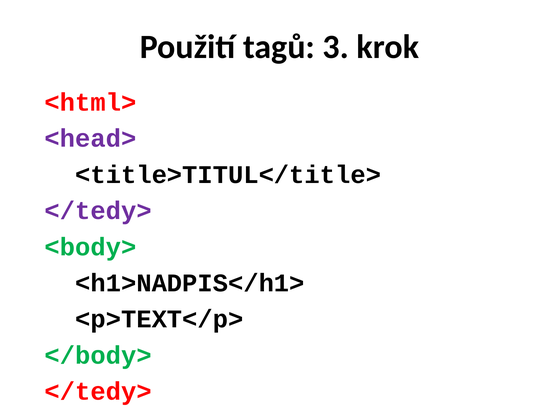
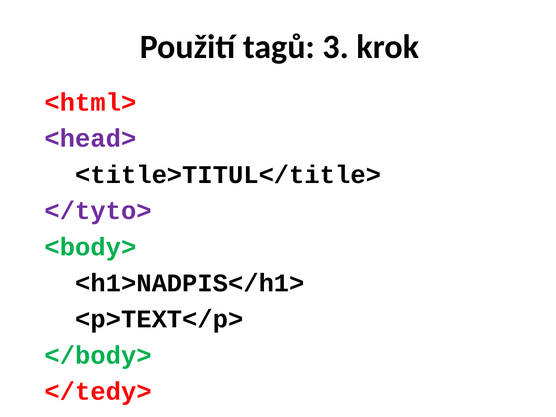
</tedy> at (98, 211): </tedy> -> </tyto>
